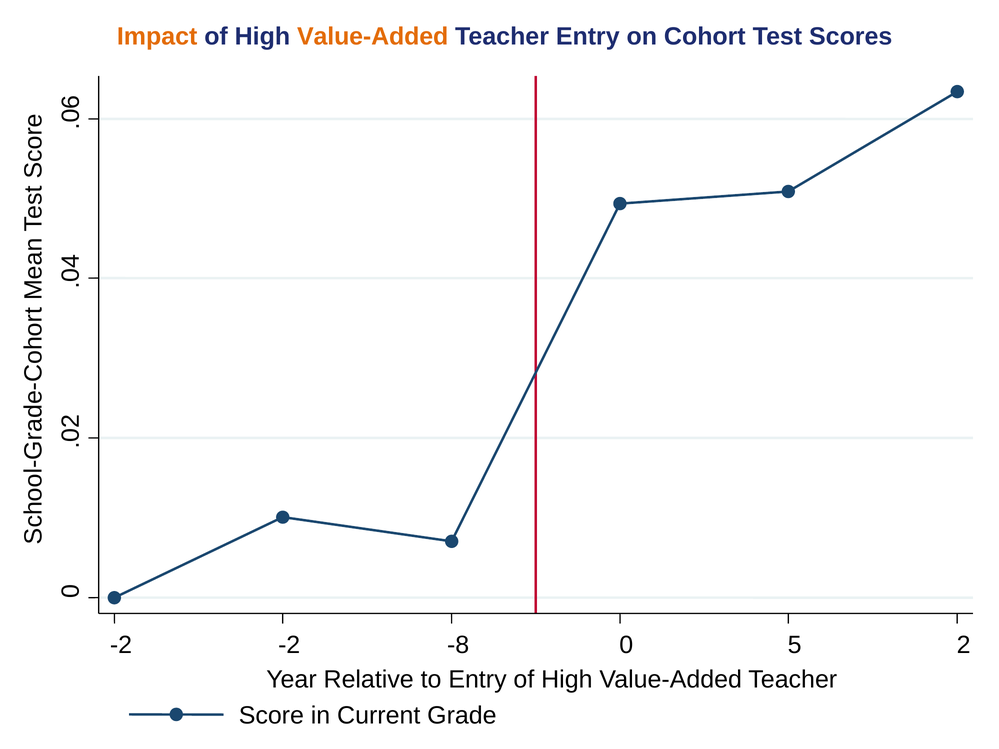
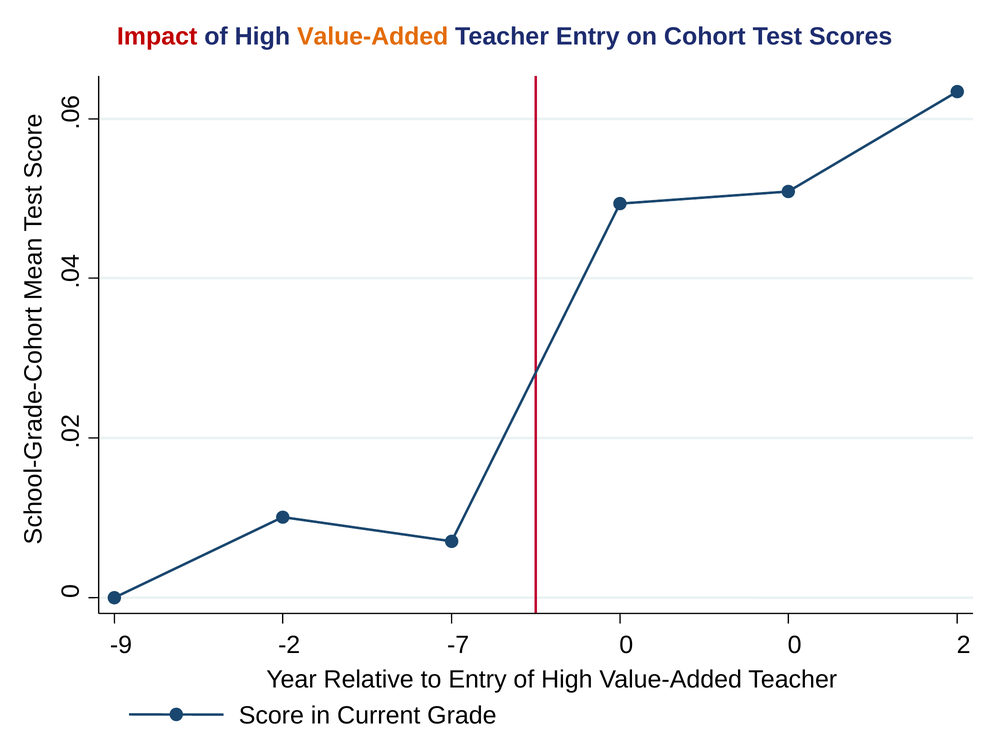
Impact colour: orange -> red
-2 at (121, 645): -2 -> -9
-8: -8 -> -7
0 5: 5 -> 0
